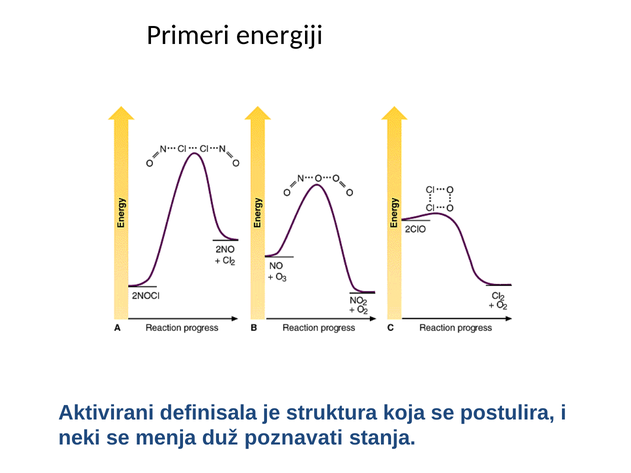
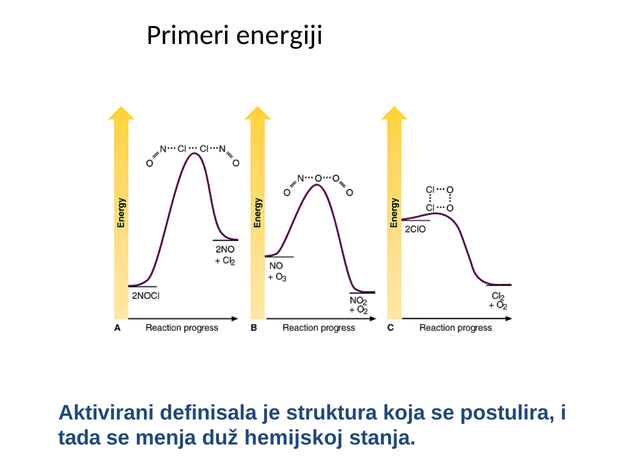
neki: neki -> tada
poznavati: poznavati -> hemijskoj
